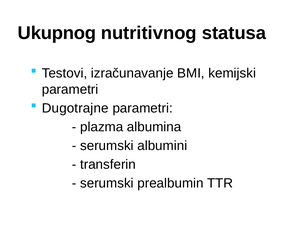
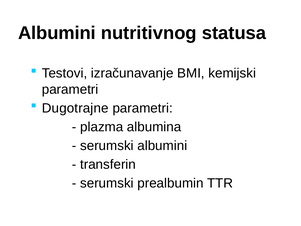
Ukupnog at (57, 33): Ukupnog -> Albumini
